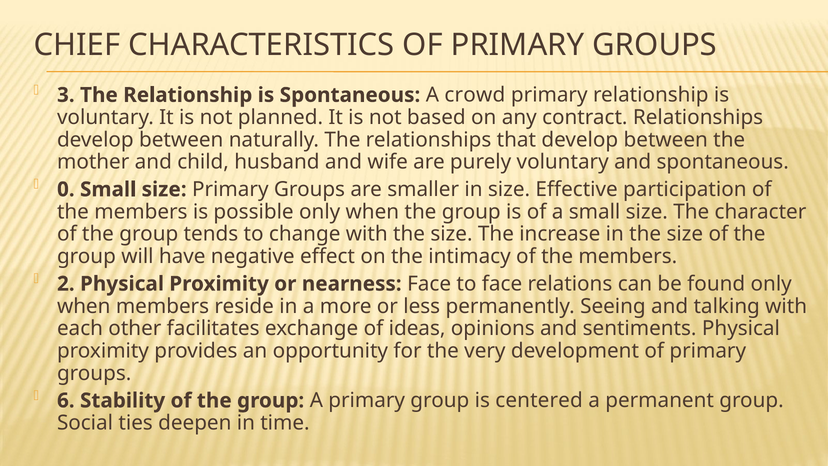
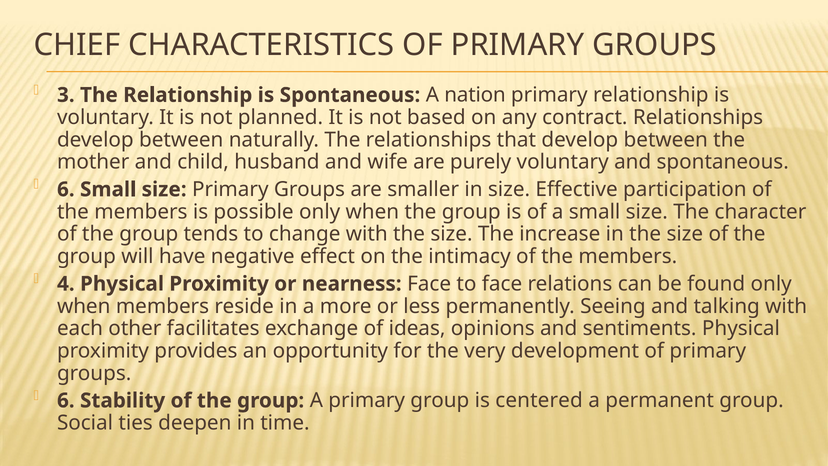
crowd: crowd -> nation
0 at (66, 189): 0 -> 6
2: 2 -> 4
